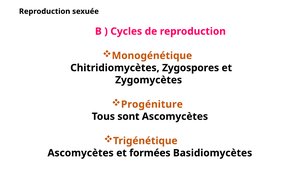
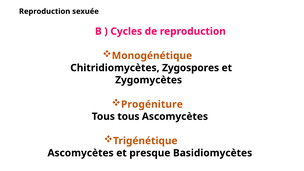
Tous sont: sont -> tous
formées: formées -> presque
